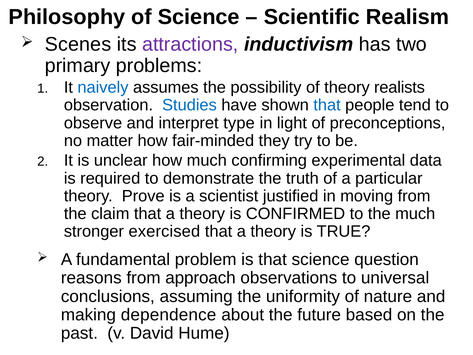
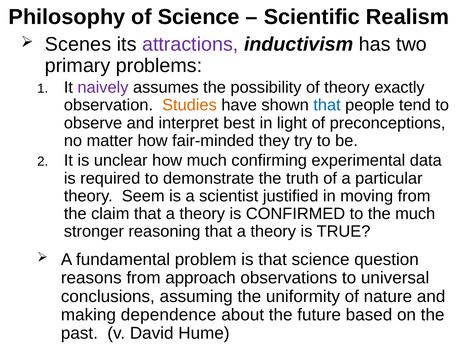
naively colour: blue -> purple
realists: realists -> exactly
Studies colour: blue -> orange
type: type -> best
Prove: Prove -> Seem
exercised: exercised -> reasoning
